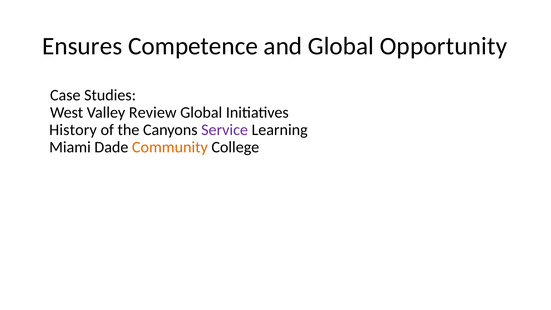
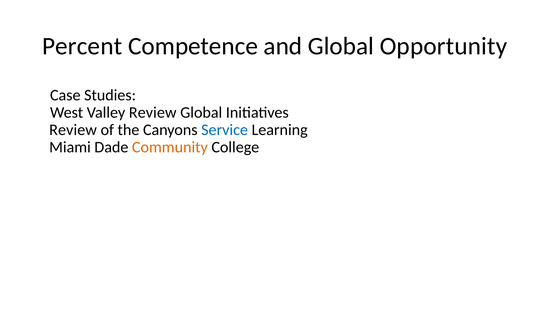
Ensures: Ensures -> Percent
History at (73, 130): History -> Review
Service colour: purple -> blue
